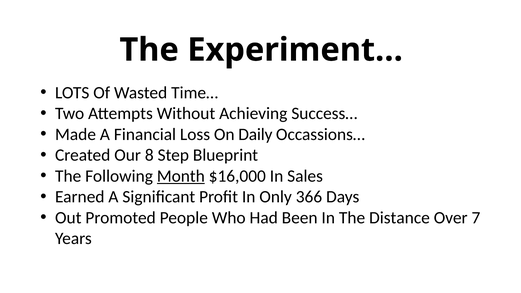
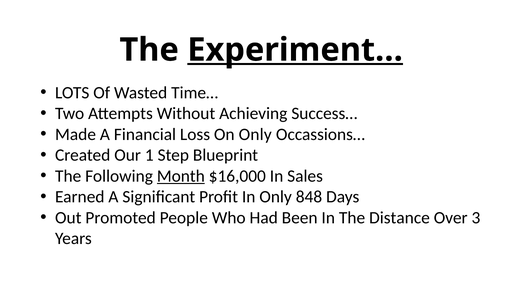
Experiment… underline: none -> present
On Daily: Daily -> Only
8: 8 -> 1
366: 366 -> 848
7: 7 -> 3
